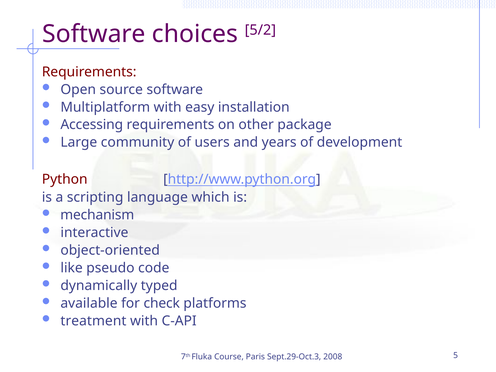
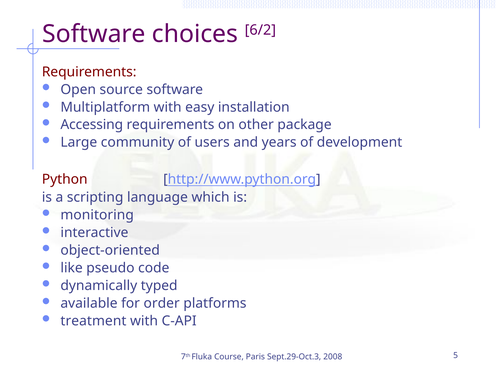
5/2: 5/2 -> 6/2
mechanism: mechanism -> monitoring
check: check -> order
